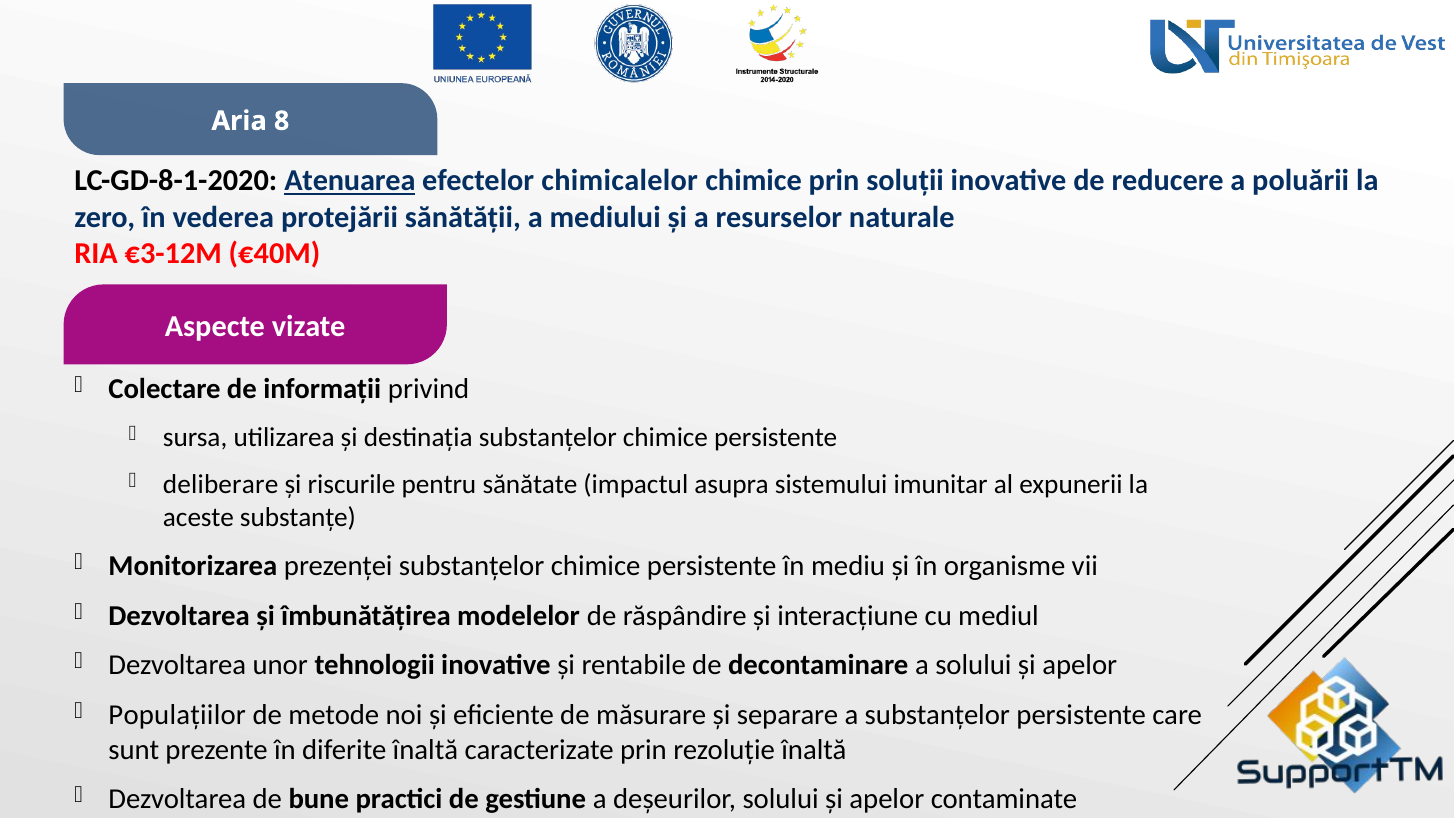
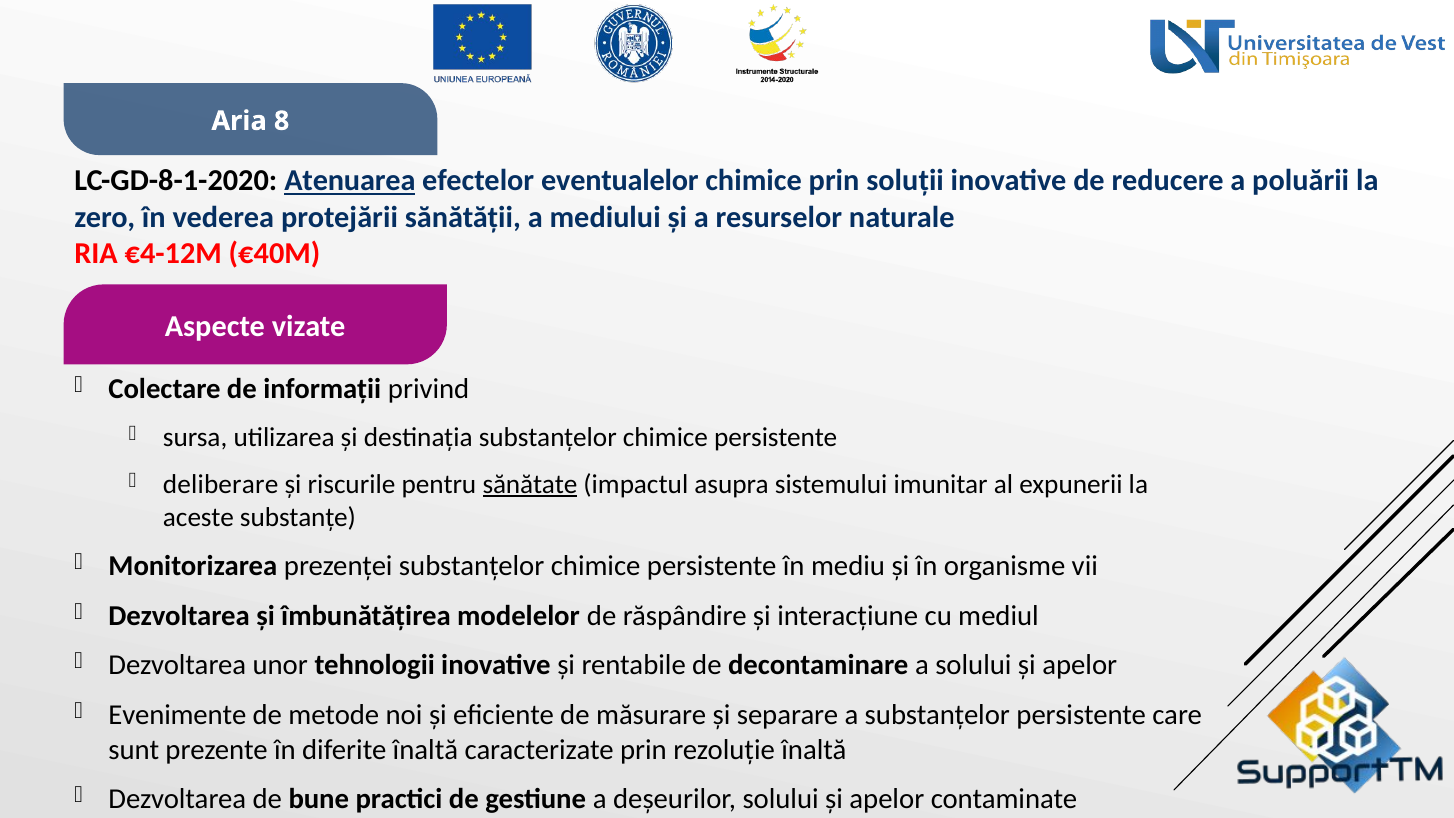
chimicalelor: chimicalelor -> eventualelor
€3-12M: €3-12M -> €4-12M
sănătate underline: none -> present
Populațiilor: Populațiilor -> Evenimente
